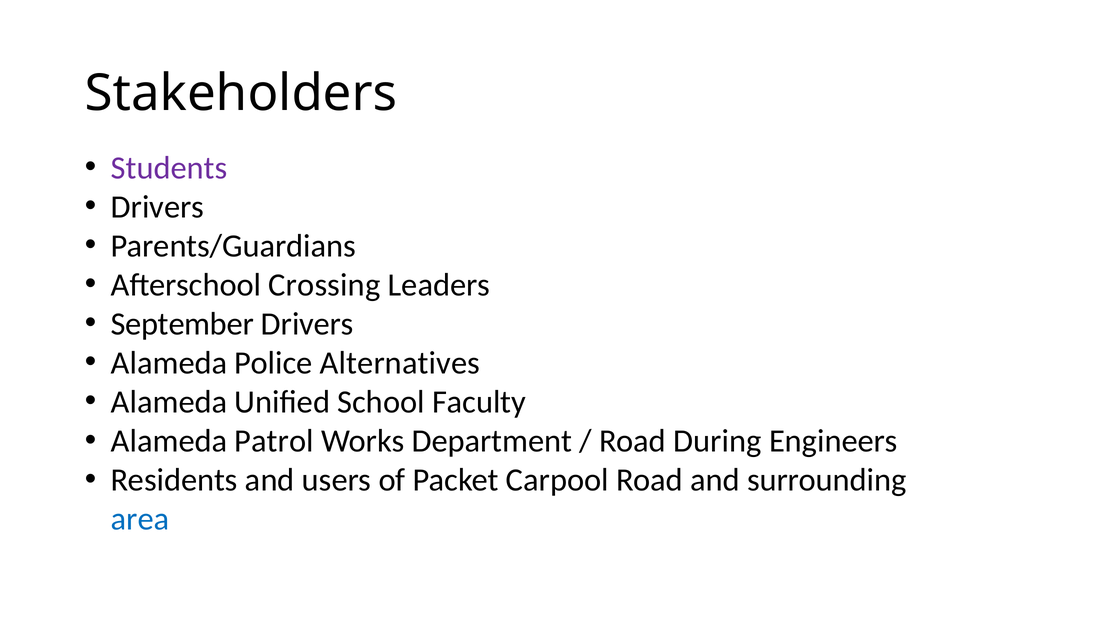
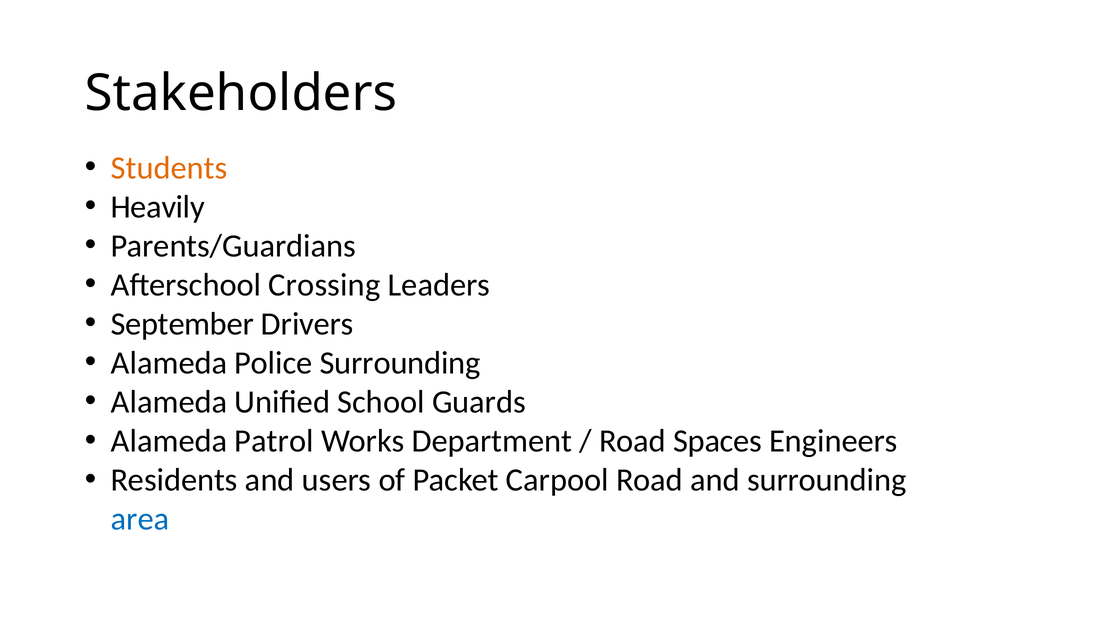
Students colour: purple -> orange
Drivers at (158, 207): Drivers -> Heavily
Police Alternatives: Alternatives -> Surrounding
Faculty: Faculty -> Guards
During: During -> Spaces
